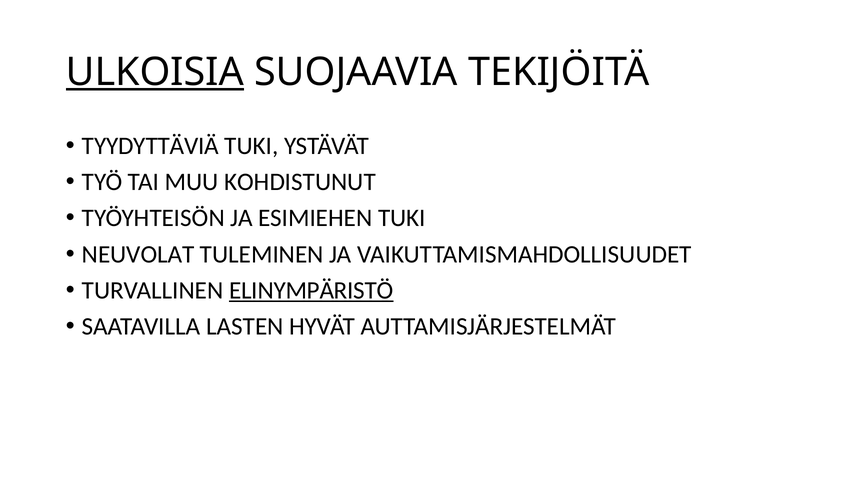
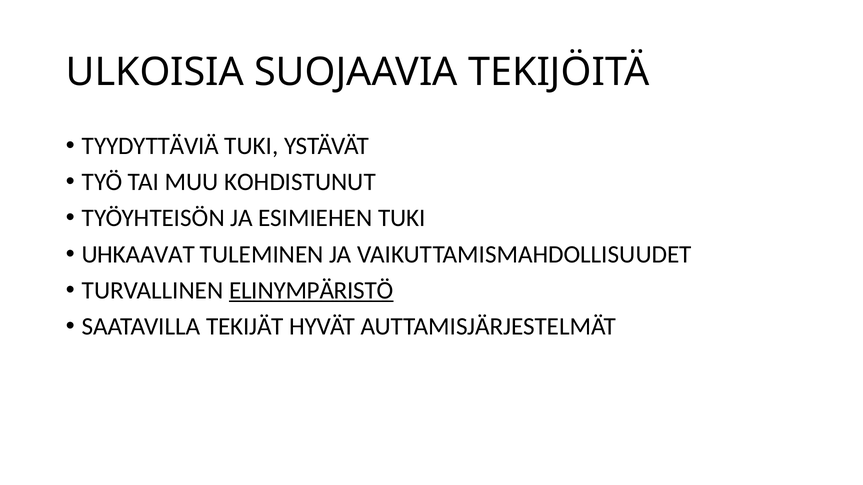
ULKOISIA underline: present -> none
NEUVOLAT: NEUVOLAT -> UHKAAVAT
LASTEN: LASTEN -> TEKIJÄT
